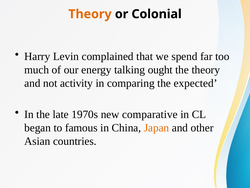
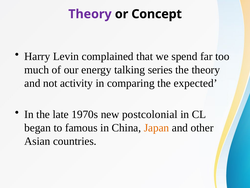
Theory at (90, 14) colour: orange -> purple
Colonial: Colonial -> Concept
ought: ought -> series
comparative: comparative -> postcolonial
